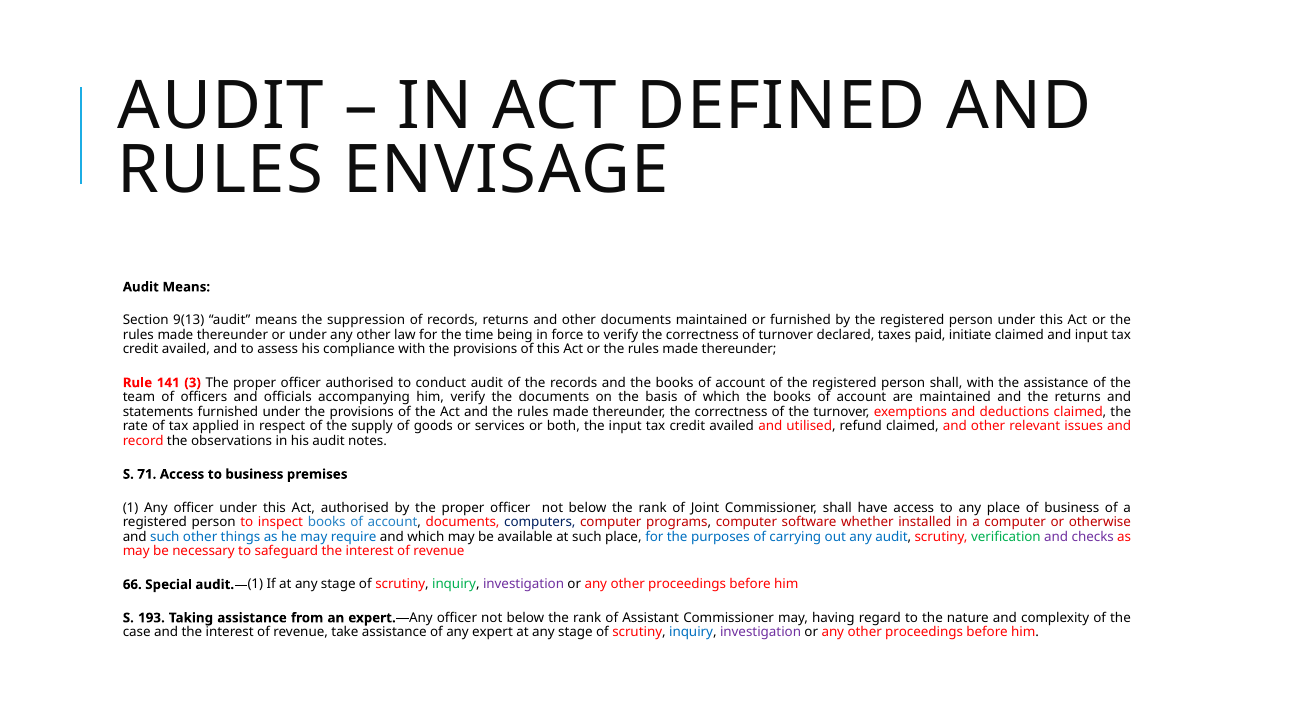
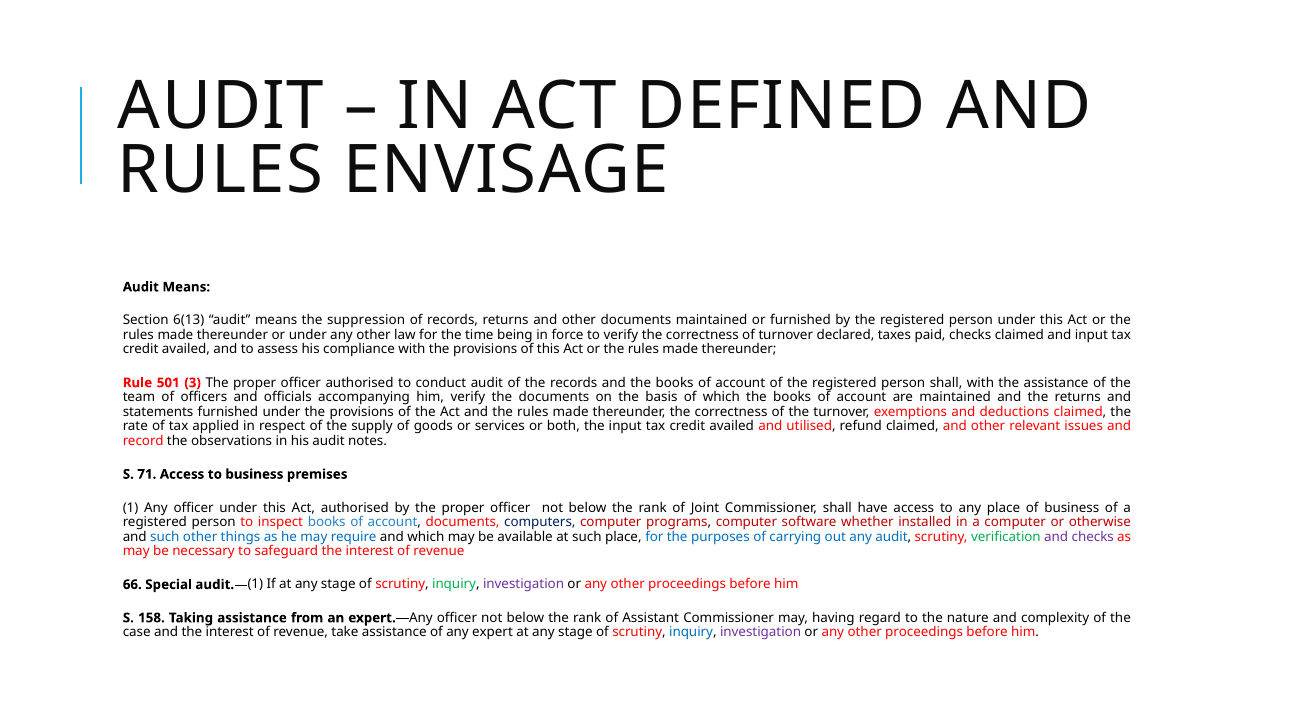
9(13: 9(13 -> 6(13
paid initiate: initiate -> checks
141: 141 -> 501
193: 193 -> 158
